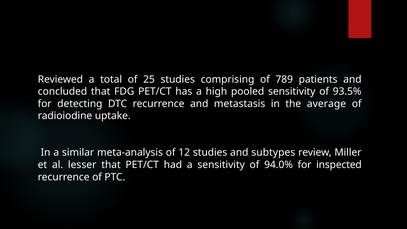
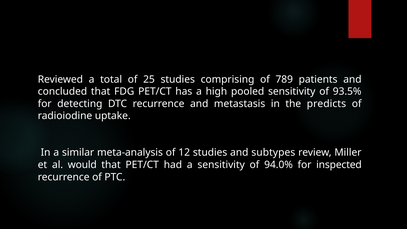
average: average -> predicts
lesser: lesser -> would
